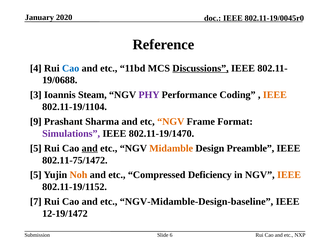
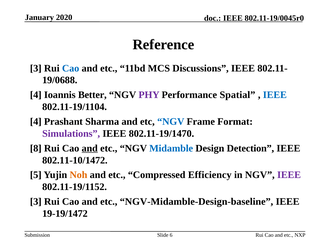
4 at (36, 68): 4 -> 3
Discussions underline: present -> none
3 at (36, 95): 3 -> 4
Steam: Steam -> Better
Coding: Coding -> Spatial
IEEE at (275, 95) colour: orange -> blue
9 at (36, 122): 9 -> 4
NGV at (171, 122) colour: orange -> blue
5 at (36, 148): 5 -> 8
Midamble colour: orange -> blue
Preamble: Preamble -> Detection
802.11-75/1472: 802.11-75/1472 -> 802.11-10/1472
Deficiency: Deficiency -> Efficiency
IEEE at (289, 175) colour: orange -> purple
7 at (36, 202): 7 -> 3
12-19/1472: 12-19/1472 -> 19-19/1472
